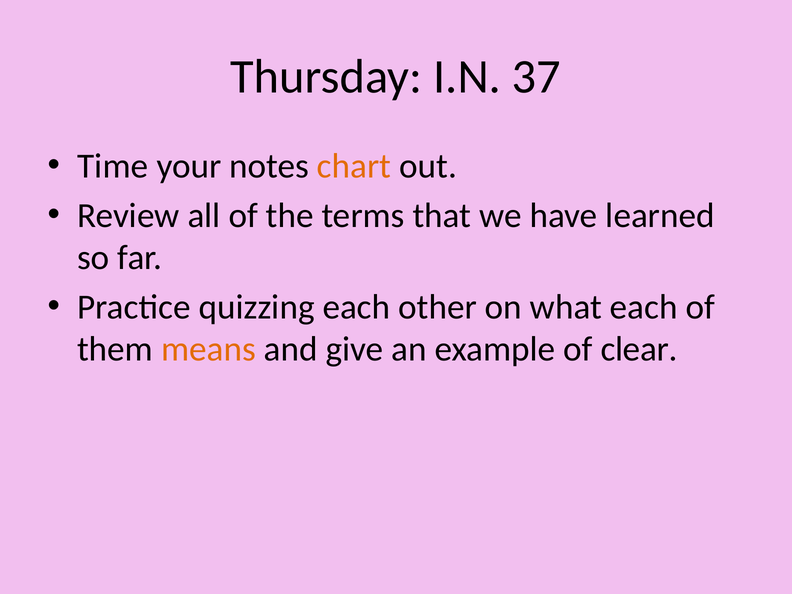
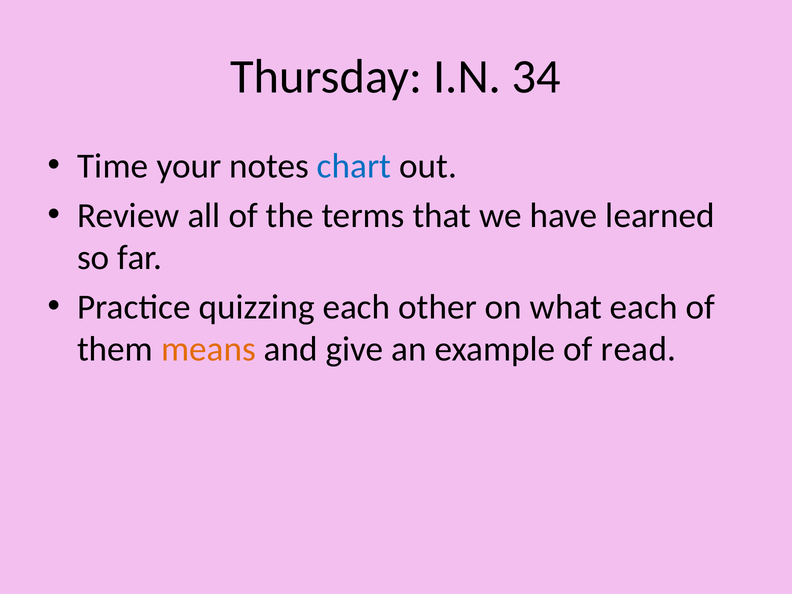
37: 37 -> 34
chart colour: orange -> blue
clear: clear -> read
